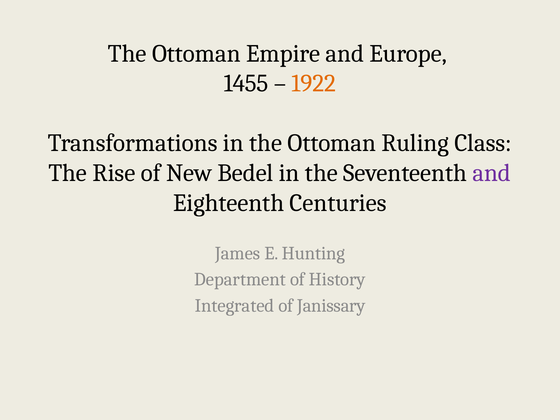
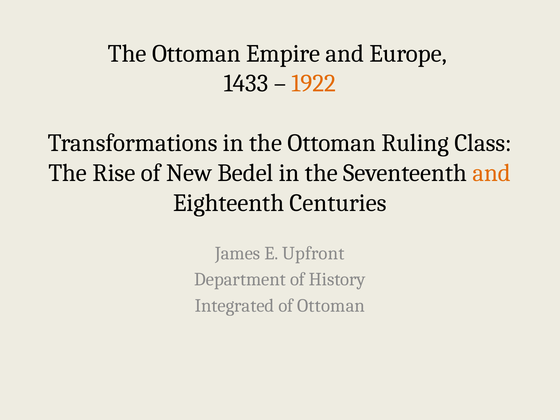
1455: 1455 -> 1433
and at (492, 173) colour: purple -> orange
Hunting: Hunting -> Upfront
of Janissary: Janissary -> Ottoman
